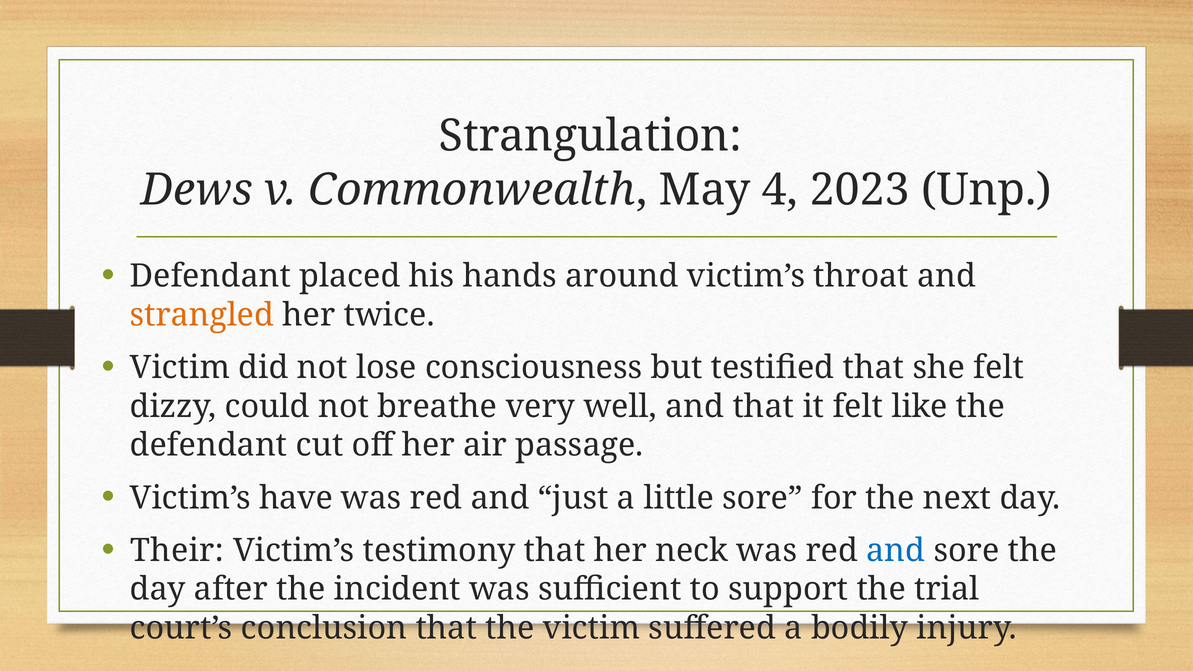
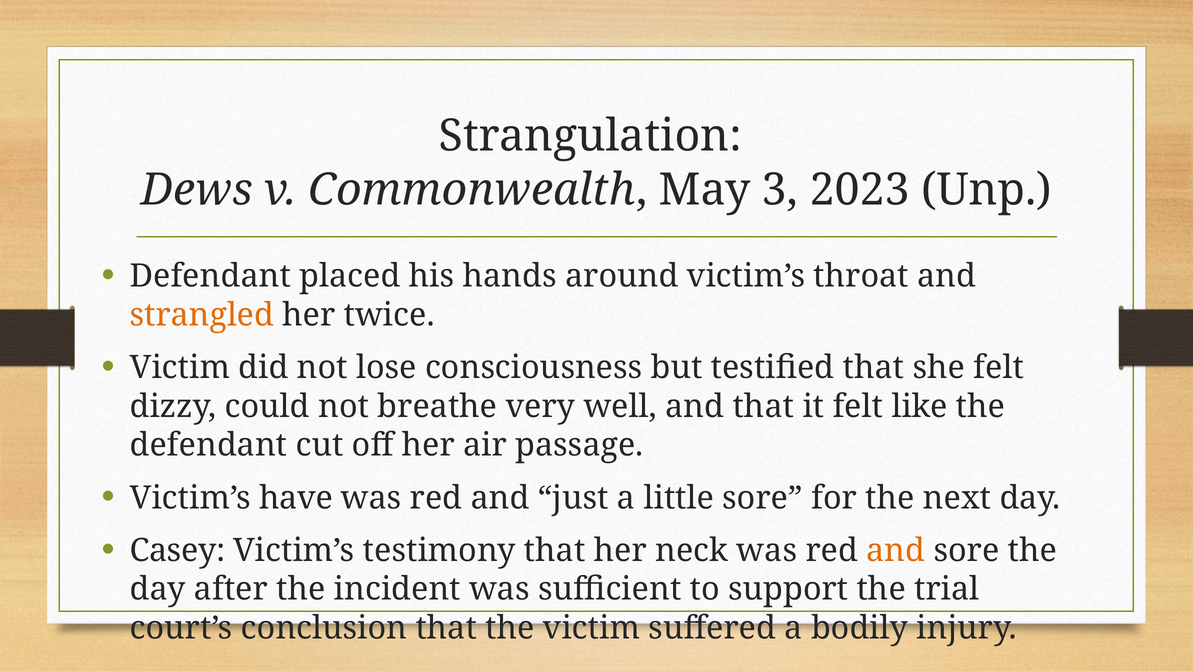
4: 4 -> 3
Their: Their -> Casey
and at (896, 551) colour: blue -> orange
